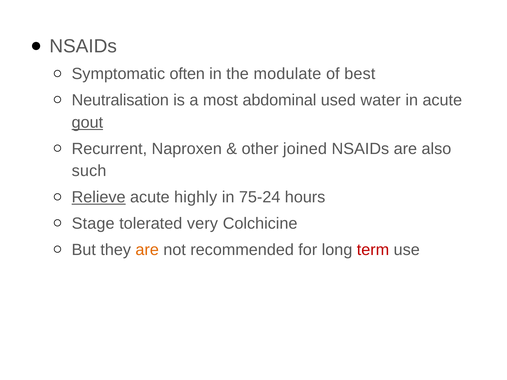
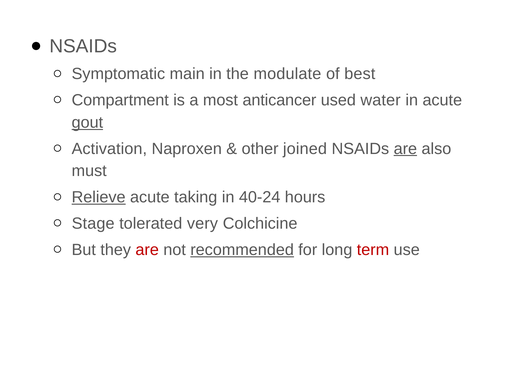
often: often -> main
Neutralisation: Neutralisation -> Compartment
abdominal: abdominal -> anticancer
Recurrent: Recurrent -> Activation
are at (405, 149) underline: none -> present
such: such -> must
highly: highly -> taking
75-24: 75-24 -> 40-24
are at (147, 250) colour: orange -> red
recommended underline: none -> present
